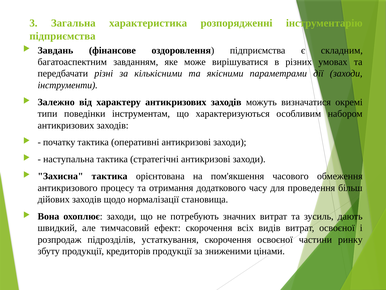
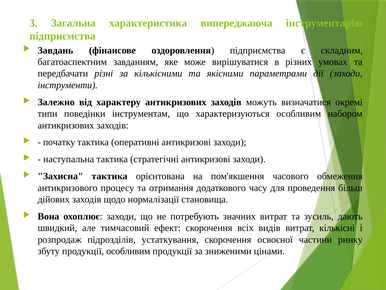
розпорядженні: розпорядженні -> випереджаюча
витрат освоєної: освоєної -> кількісні
продукції кредиторів: кредиторів -> особливим
